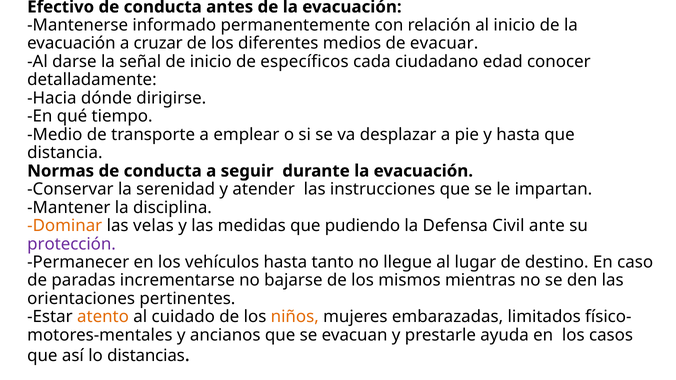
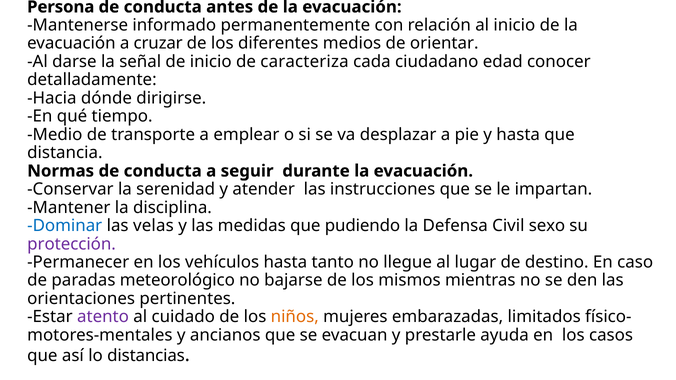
Efectivo: Efectivo -> Persona
evacuar: evacuar -> orientar
específicos: específicos -> caracteriza
Dominar colour: orange -> blue
ante: ante -> sexo
incrementarse: incrementarse -> meteorológico
atento colour: orange -> purple
